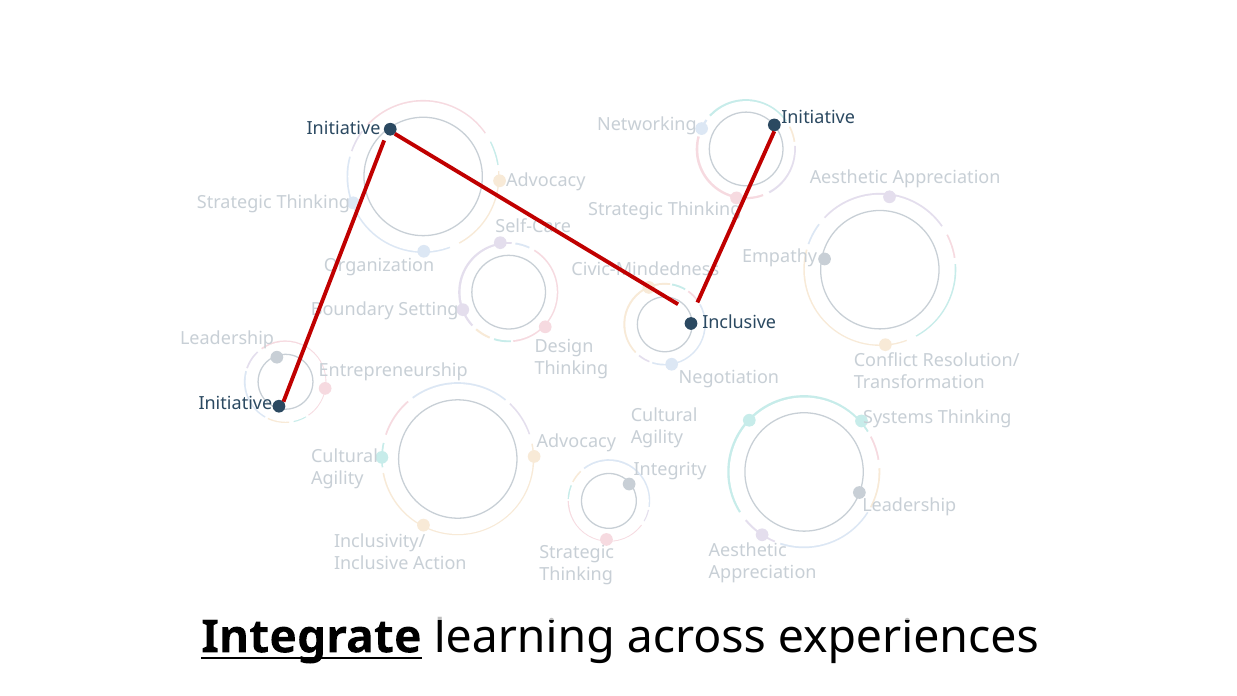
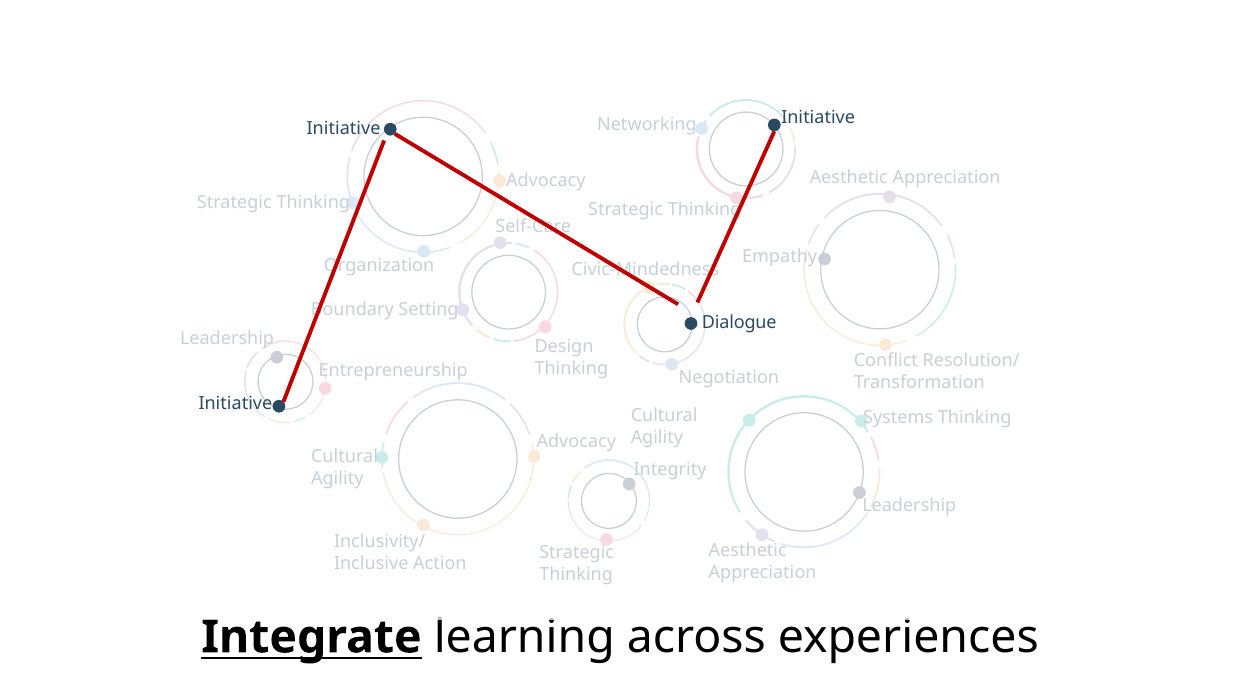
Inclusive at (739, 322): Inclusive -> Dialogue
